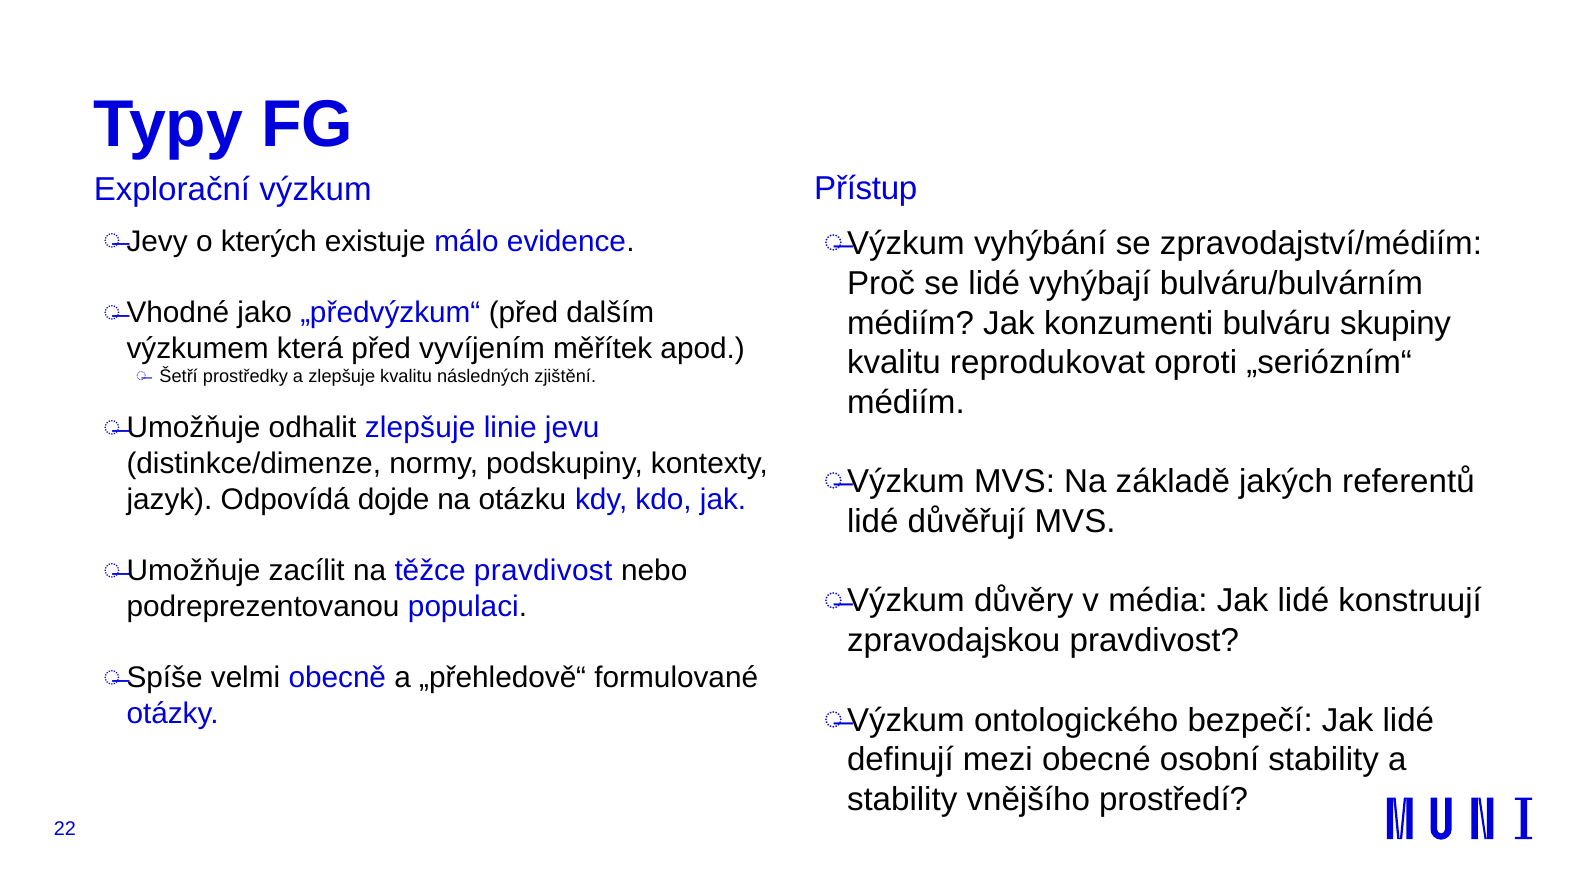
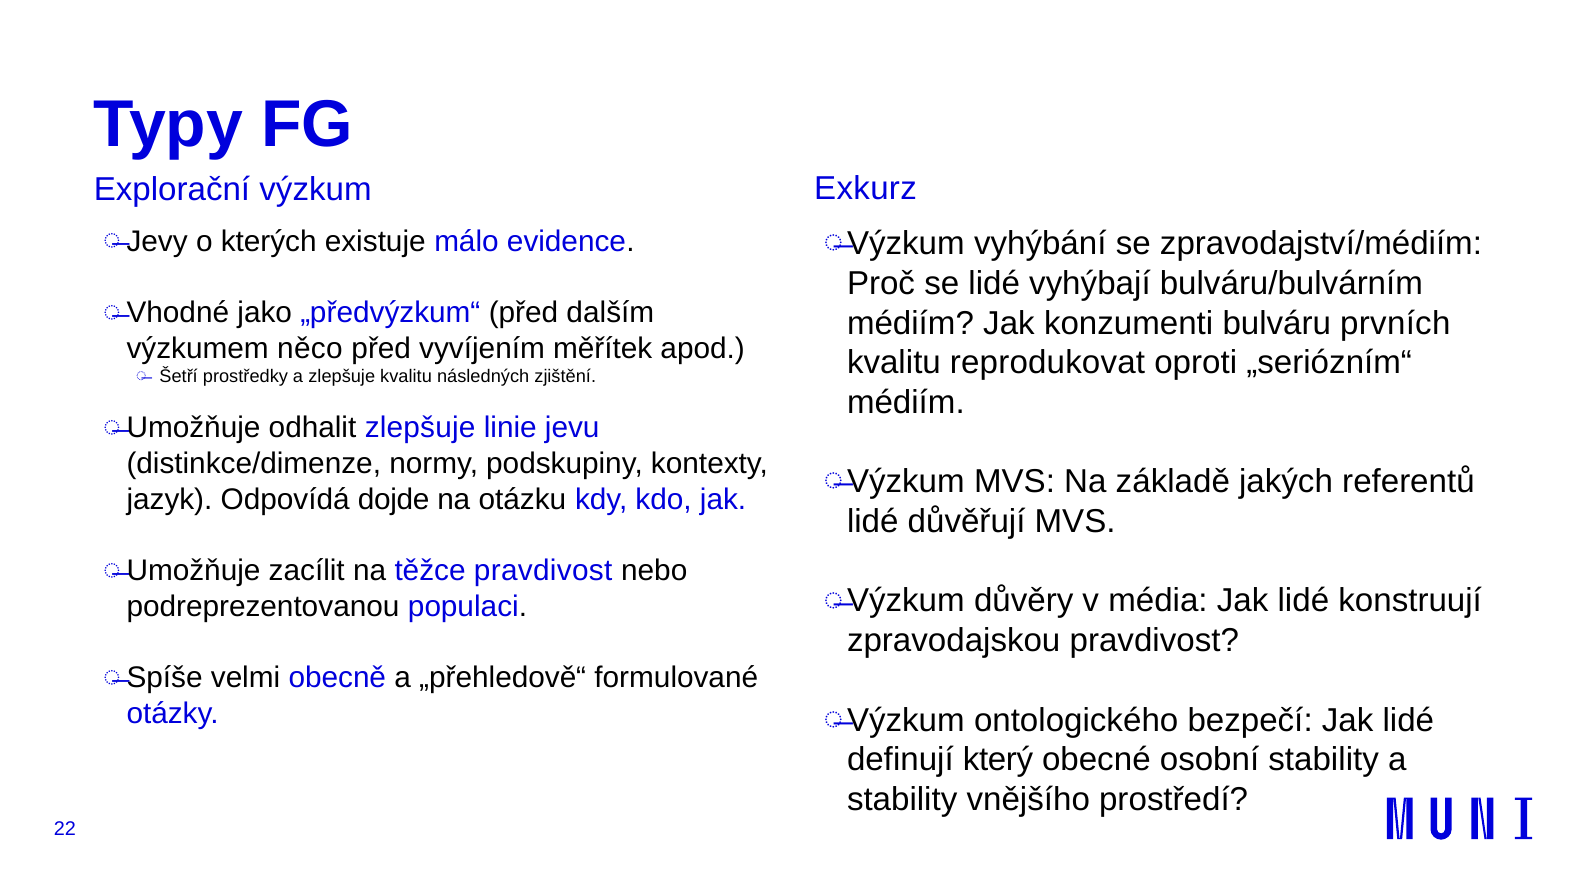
Přístup: Přístup -> Exkurz
skupiny: skupiny -> prvních
která: která -> něco
mezi: mezi -> který
